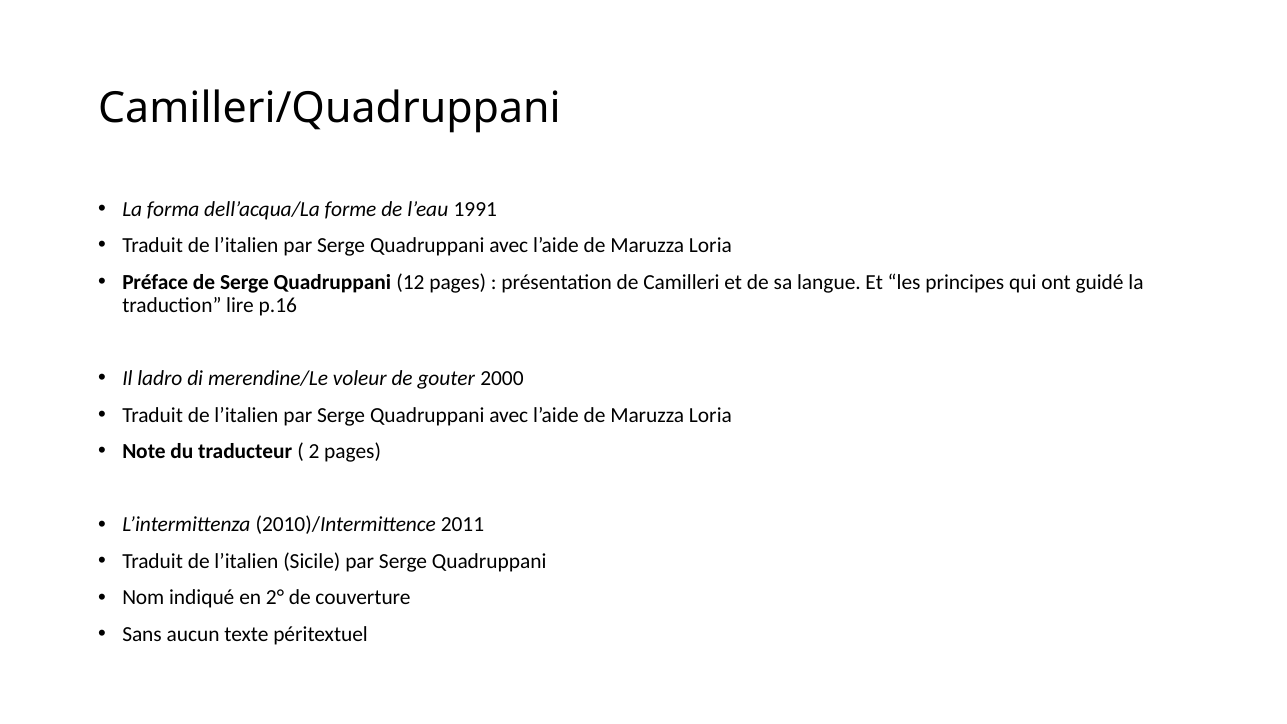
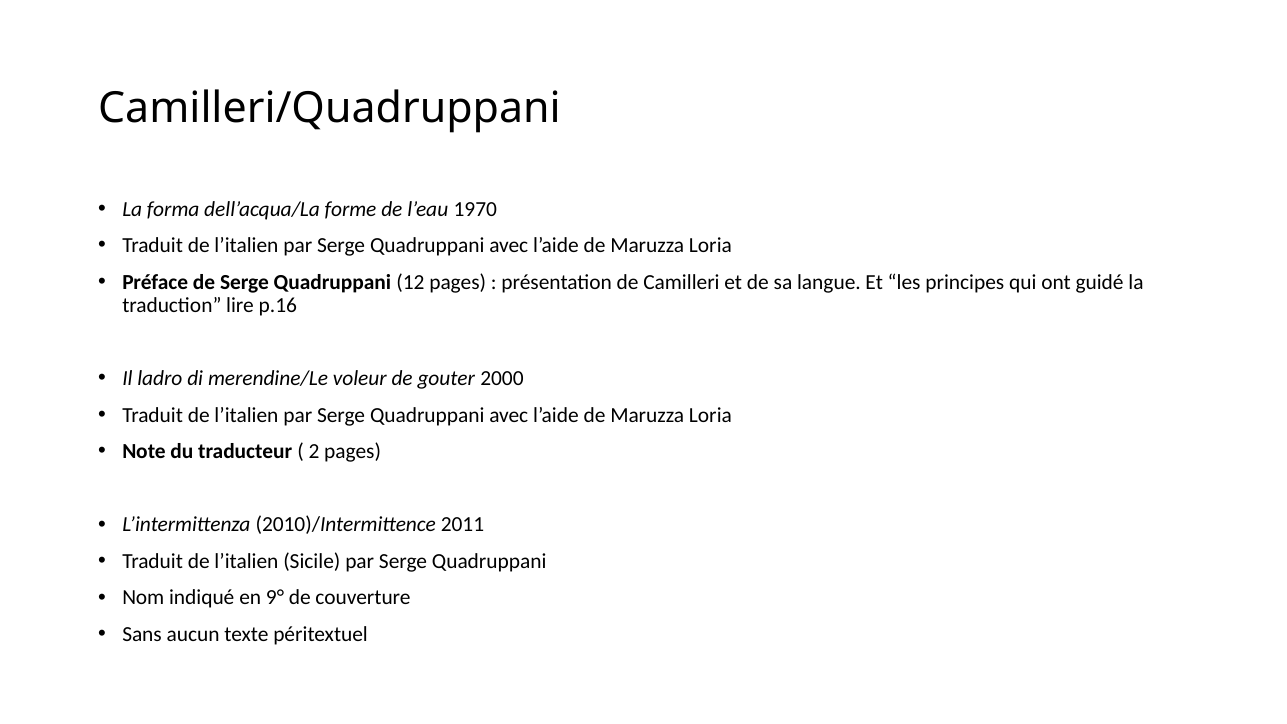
1991: 1991 -> 1970
2°: 2° -> 9°
